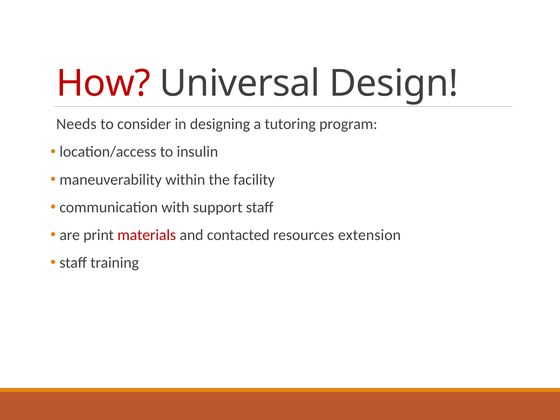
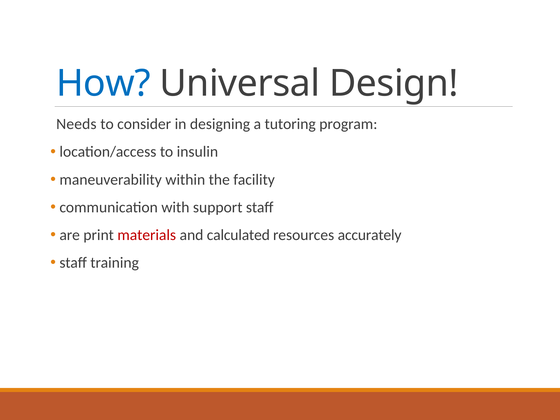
How colour: red -> blue
contacted: contacted -> calculated
extension: extension -> accurately
